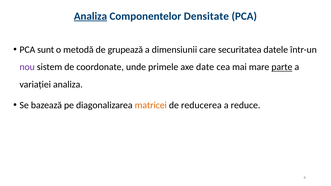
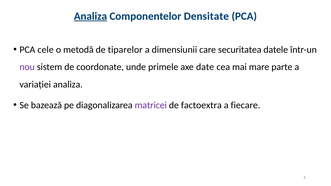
sunt: sunt -> cele
grupează: grupează -> tiparelor
parte underline: present -> none
matricei colour: orange -> purple
reducerea: reducerea -> factoextra
reduce: reduce -> fiecare
